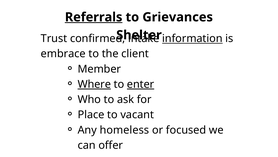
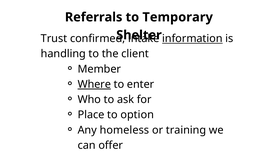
Referrals underline: present -> none
Grievances: Grievances -> Temporary
embrace: embrace -> handling
enter underline: present -> none
vacant: vacant -> option
focused: focused -> training
